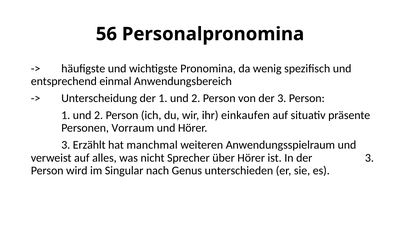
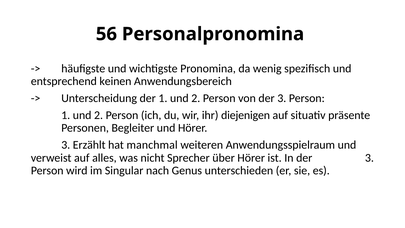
einmal: einmal -> keinen
einkaufen: einkaufen -> diejenigen
Vorraum: Vorraum -> Begleiter
